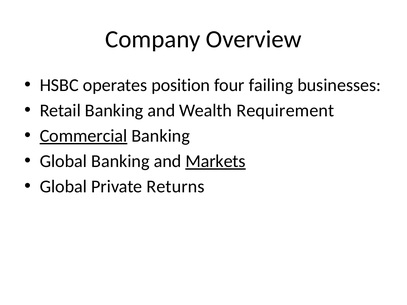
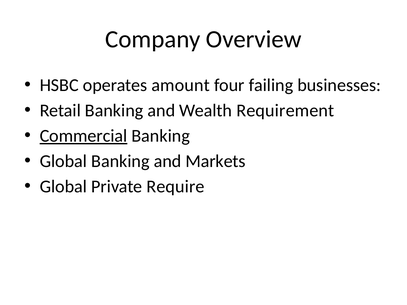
position: position -> amount
Markets underline: present -> none
Returns: Returns -> Require
